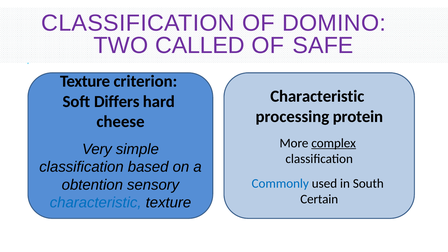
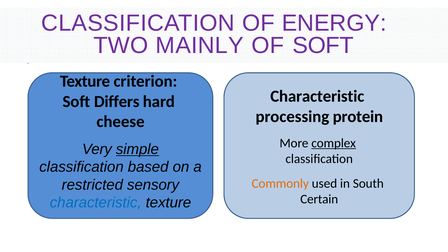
DOMINO: DOMINO -> ENERGY
CALLED: CALLED -> MAINLY
OF SAFE: SAFE -> SOFT
simple underline: none -> present
obtention: obtention -> restricted
Commonly colour: blue -> orange
